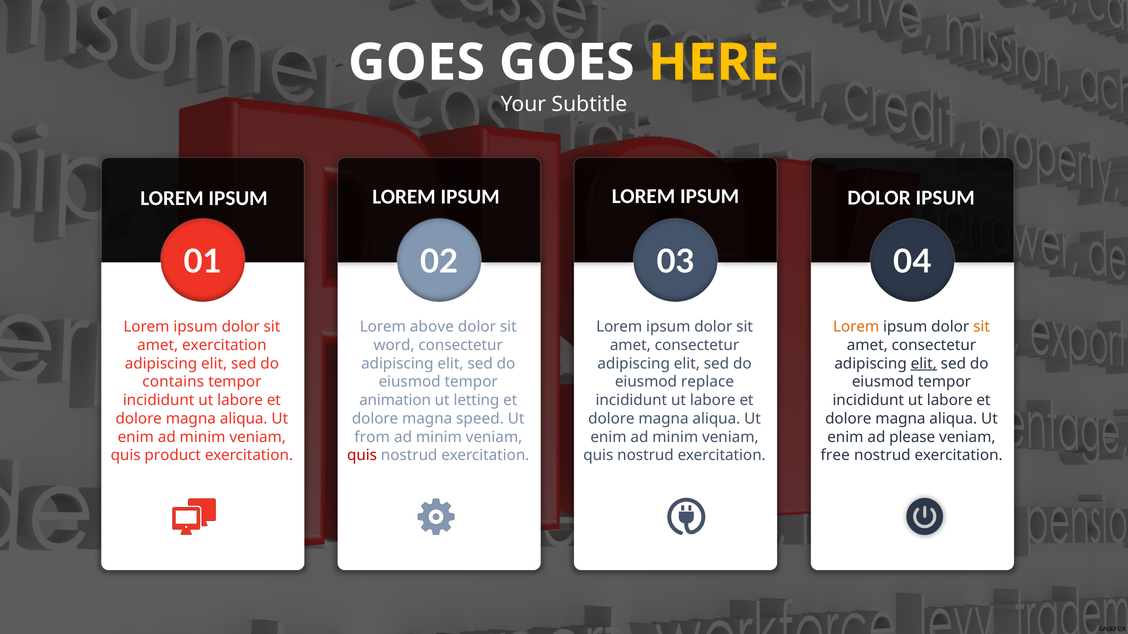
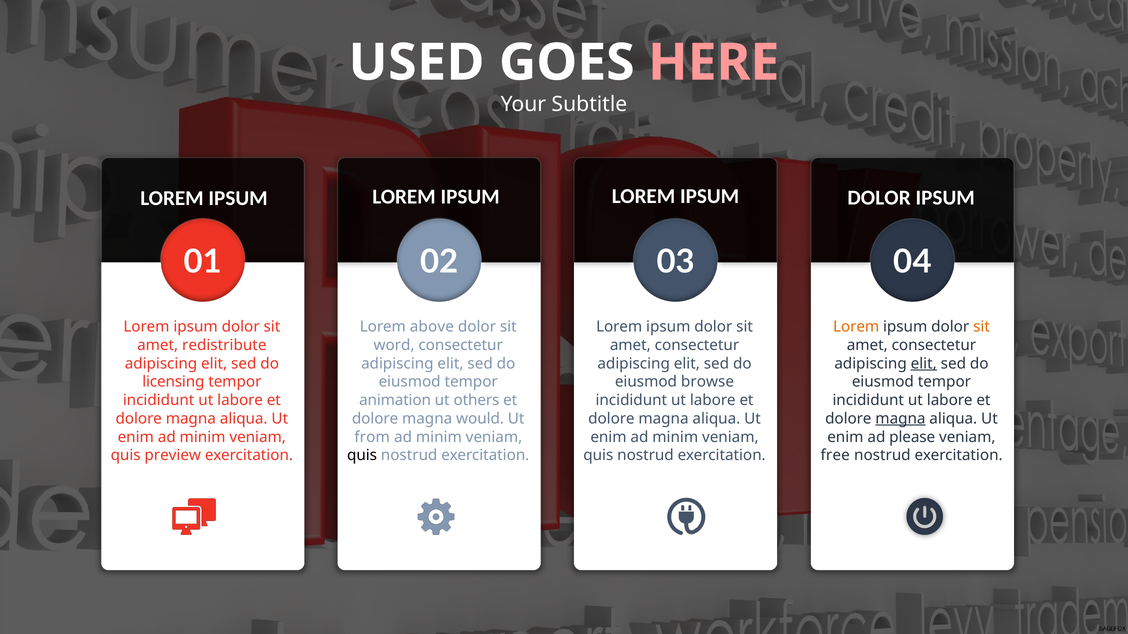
GOES at (417, 63): GOES -> USED
HERE colour: yellow -> pink
amet exercitation: exercitation -> redistribute
contains: contains -> licensing
replace: replace -> browse
letting: letting -> others
speed: speed -> would
magna at (900, 419) underline: none -> present
product: product -> preview
quis at (362, 456) colour: red -> black
